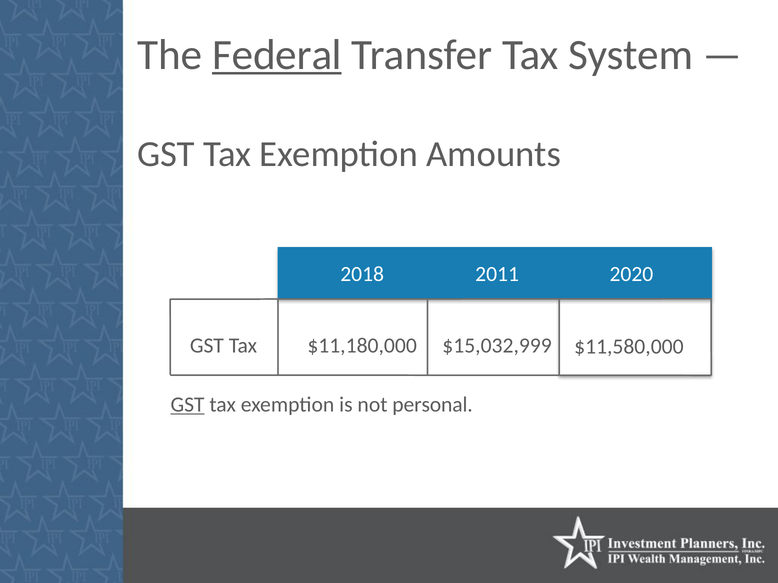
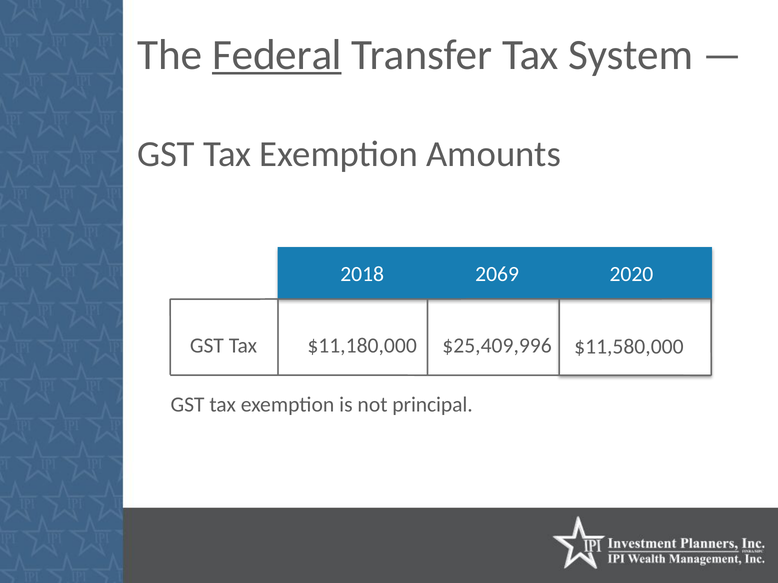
2011: 2011 -> 2069
$15,032,999: $15,032,999 -> $25,409,996
GST at (188, 405) underline: present -> none
personal: personal -> principal
